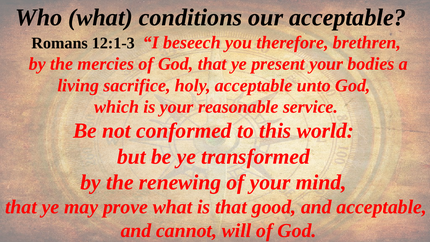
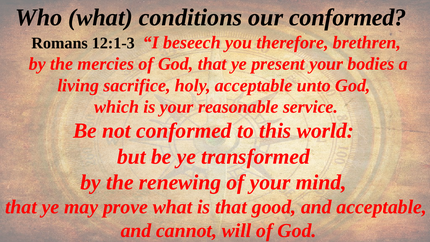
our acceptable: acceptable -> conformed
